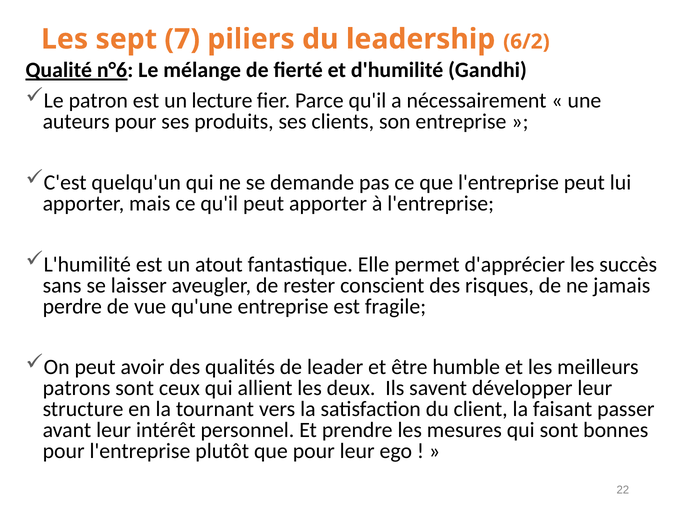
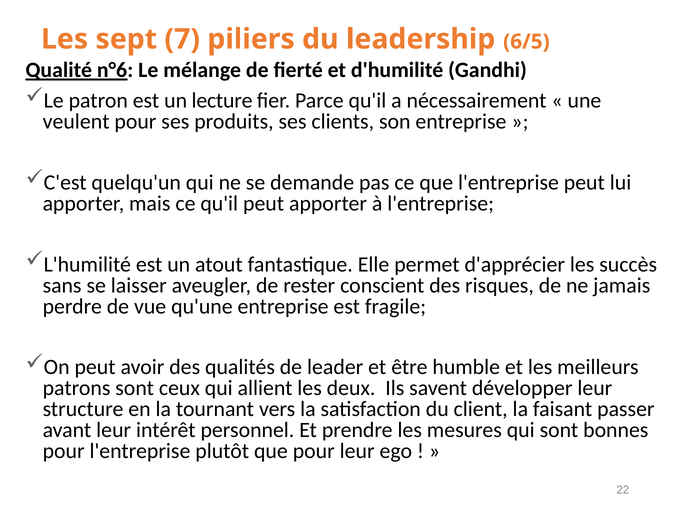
6/2: 6/2 -> 6/5
auteurs: auteurs -> veulent
